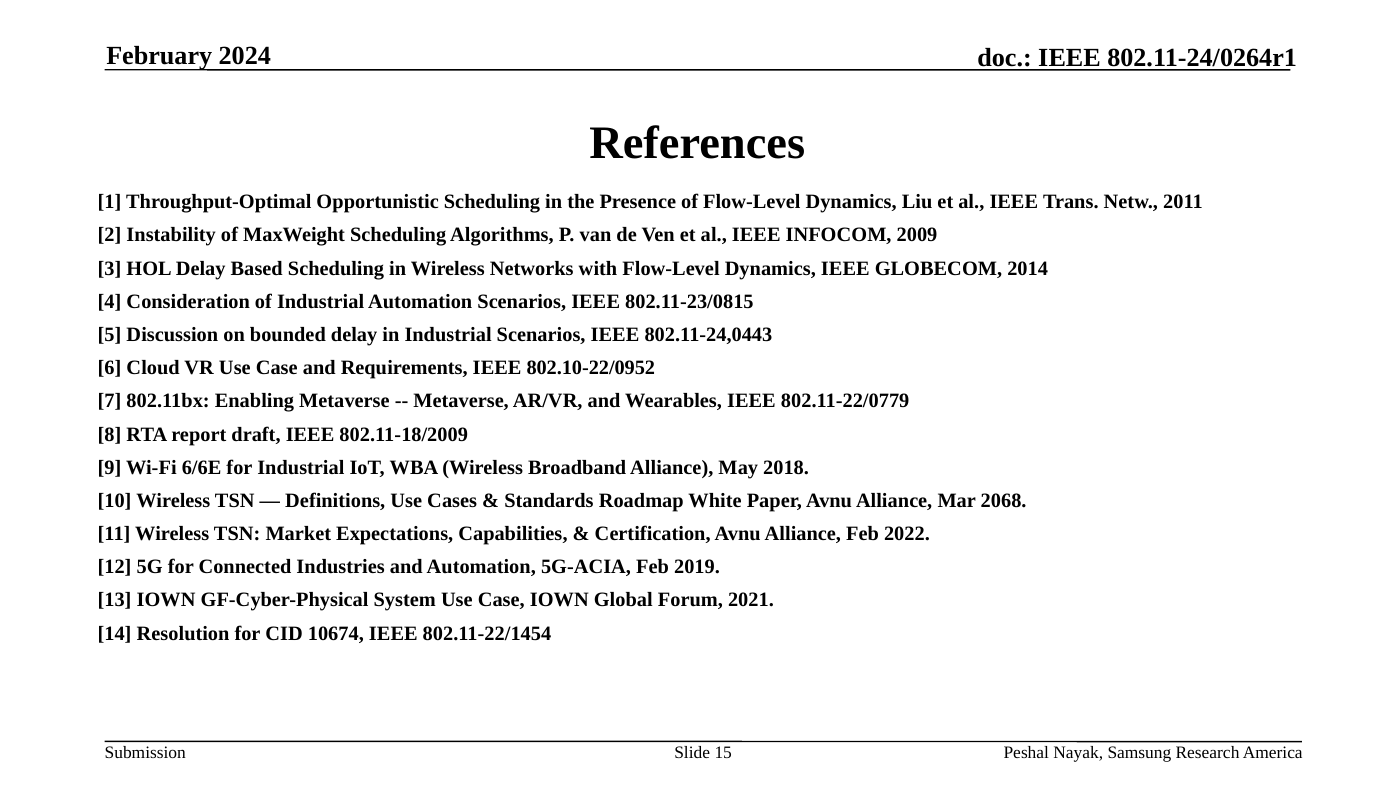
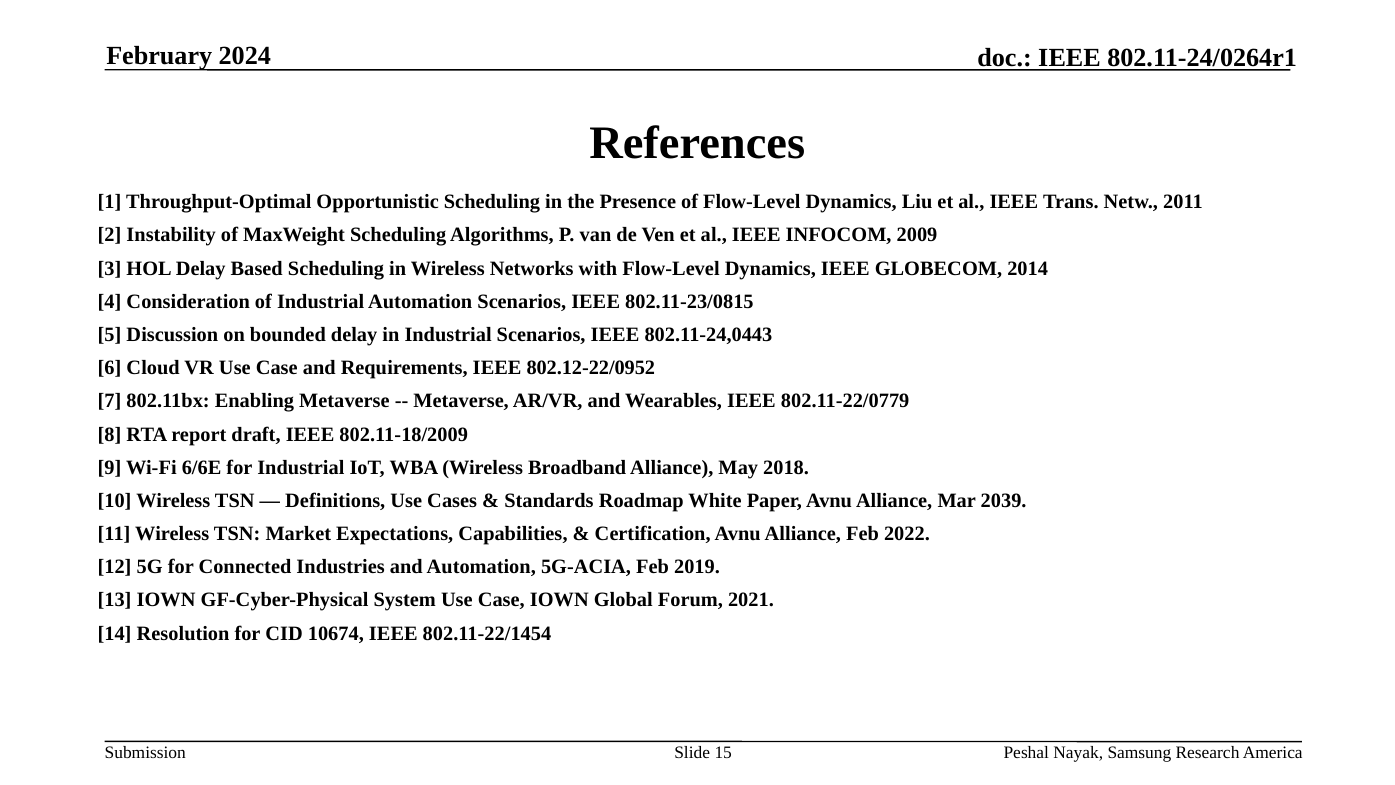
802.10-22/0952: 802.10-22/0952 -> 802.12-22/0952
2068: 2068 -> 2039
